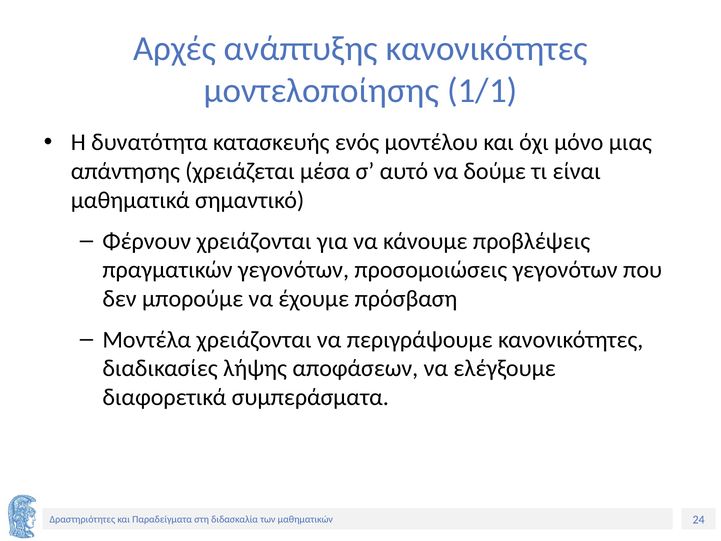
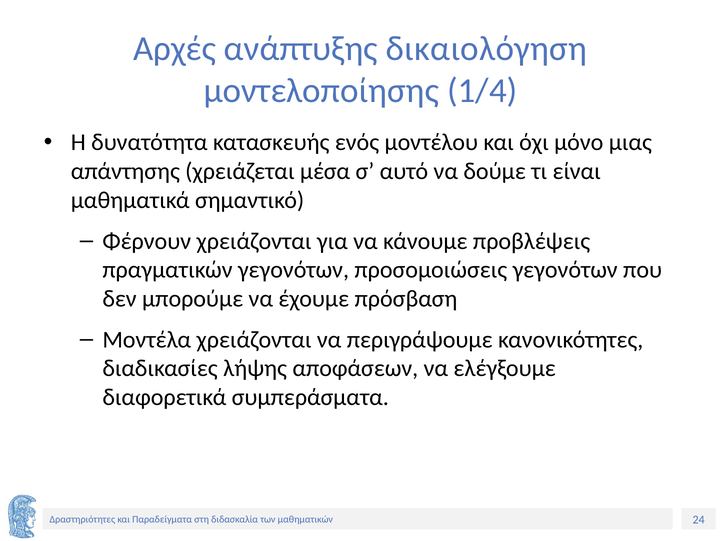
ανάπτυξης κανονικότητες: κανονικότητες -> δικαιολόγηση
1/1: 1/1 -> 1/4
